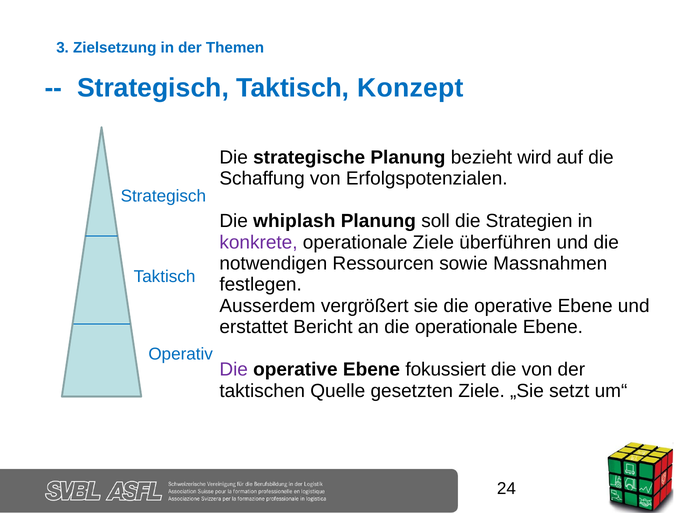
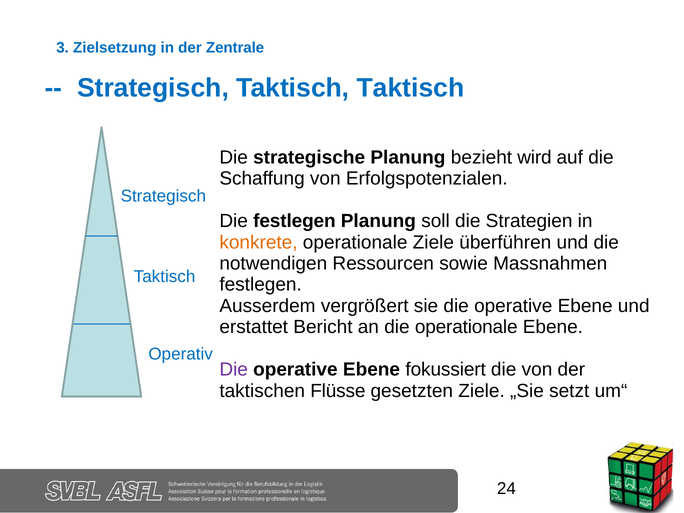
Themen: Themen -> Zentrale
Taktisch Konzept: Konzept -> Taktisch
Die whiplash: whiplash -> festlegen
konkrete colour: purple -> orange
Quelle: Quelle -> Flüsse
